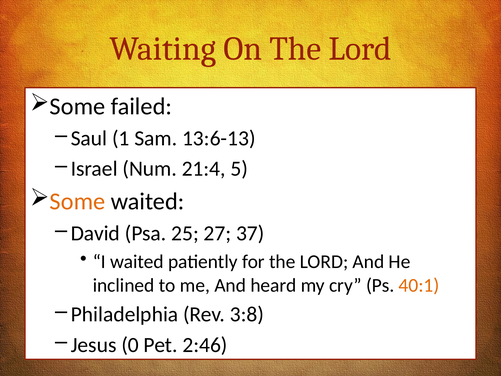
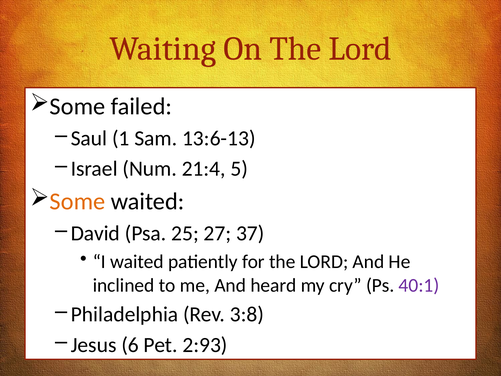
40:1 colour: orange -> purple
0: 0 -> 6
2:46: 2:46 -> 2:93
